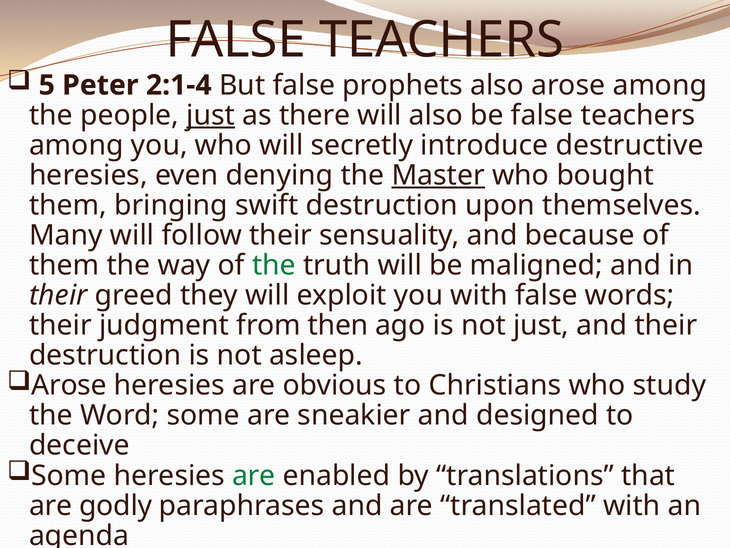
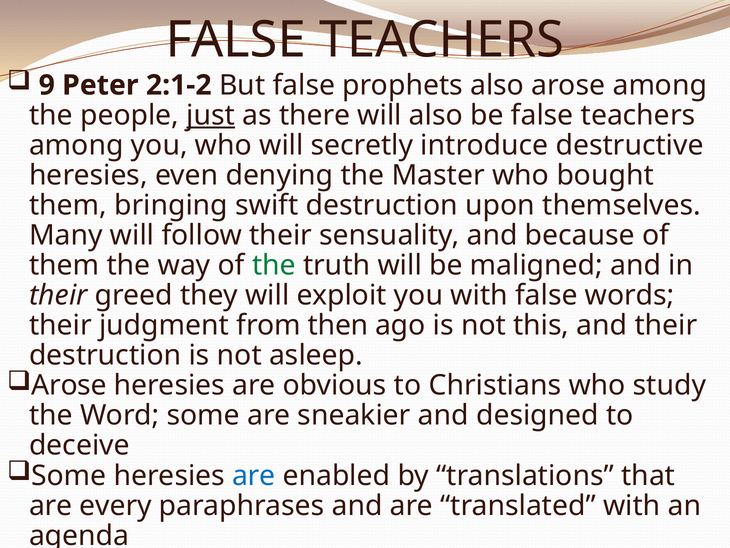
5: 5 -> 9
2:1-4: 2:1-4 -> 2:1-2
Master underline: present -> none
not just: just -> this
are at (254, 475) colour: green -> blue
godly: godly -> every
